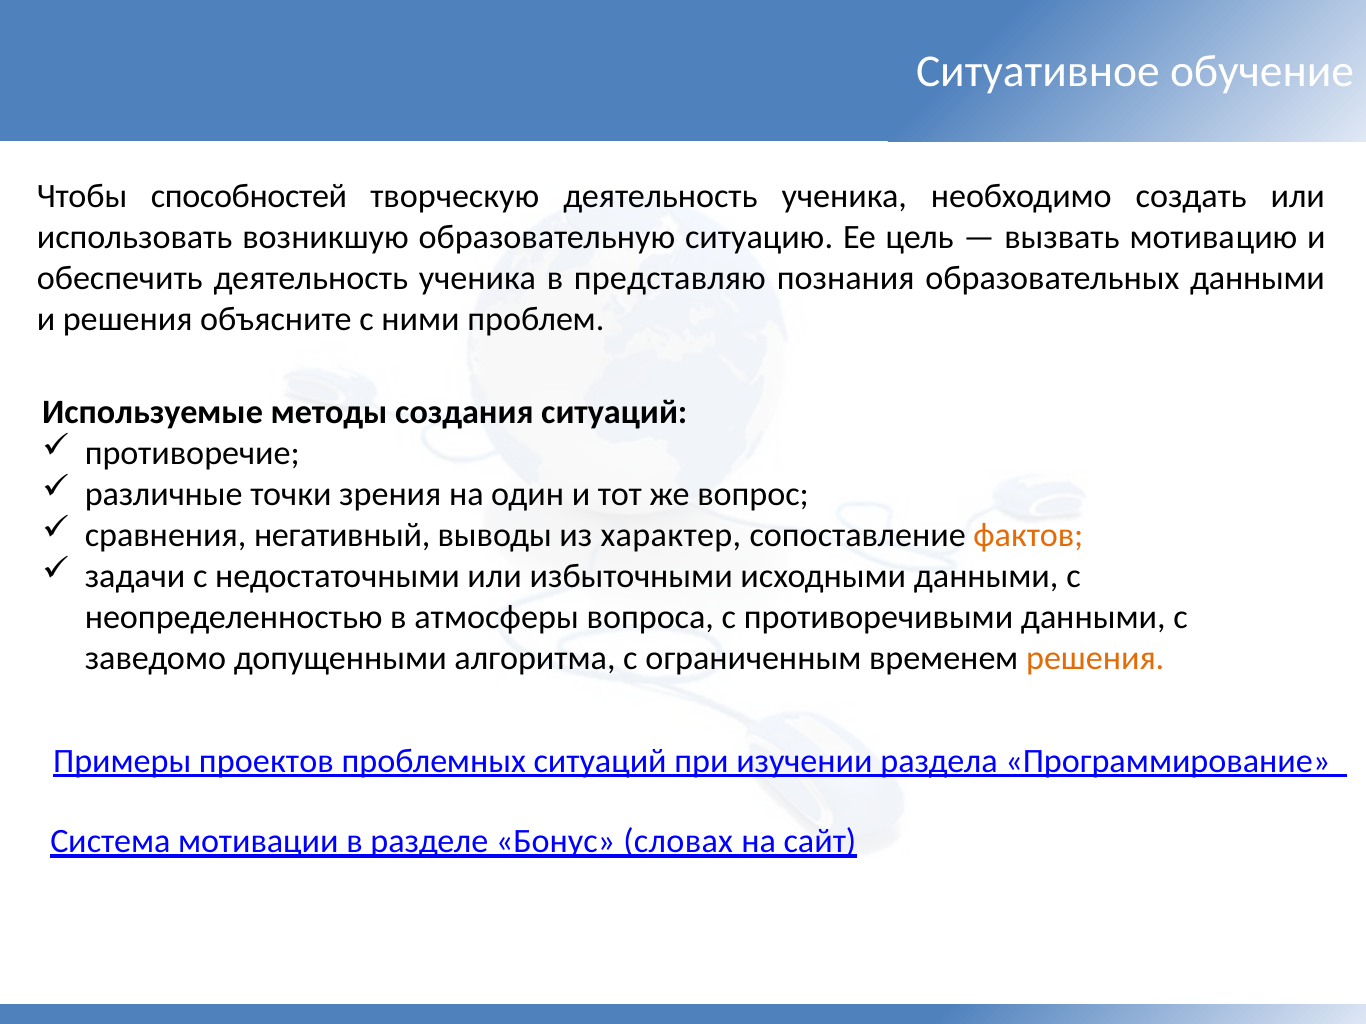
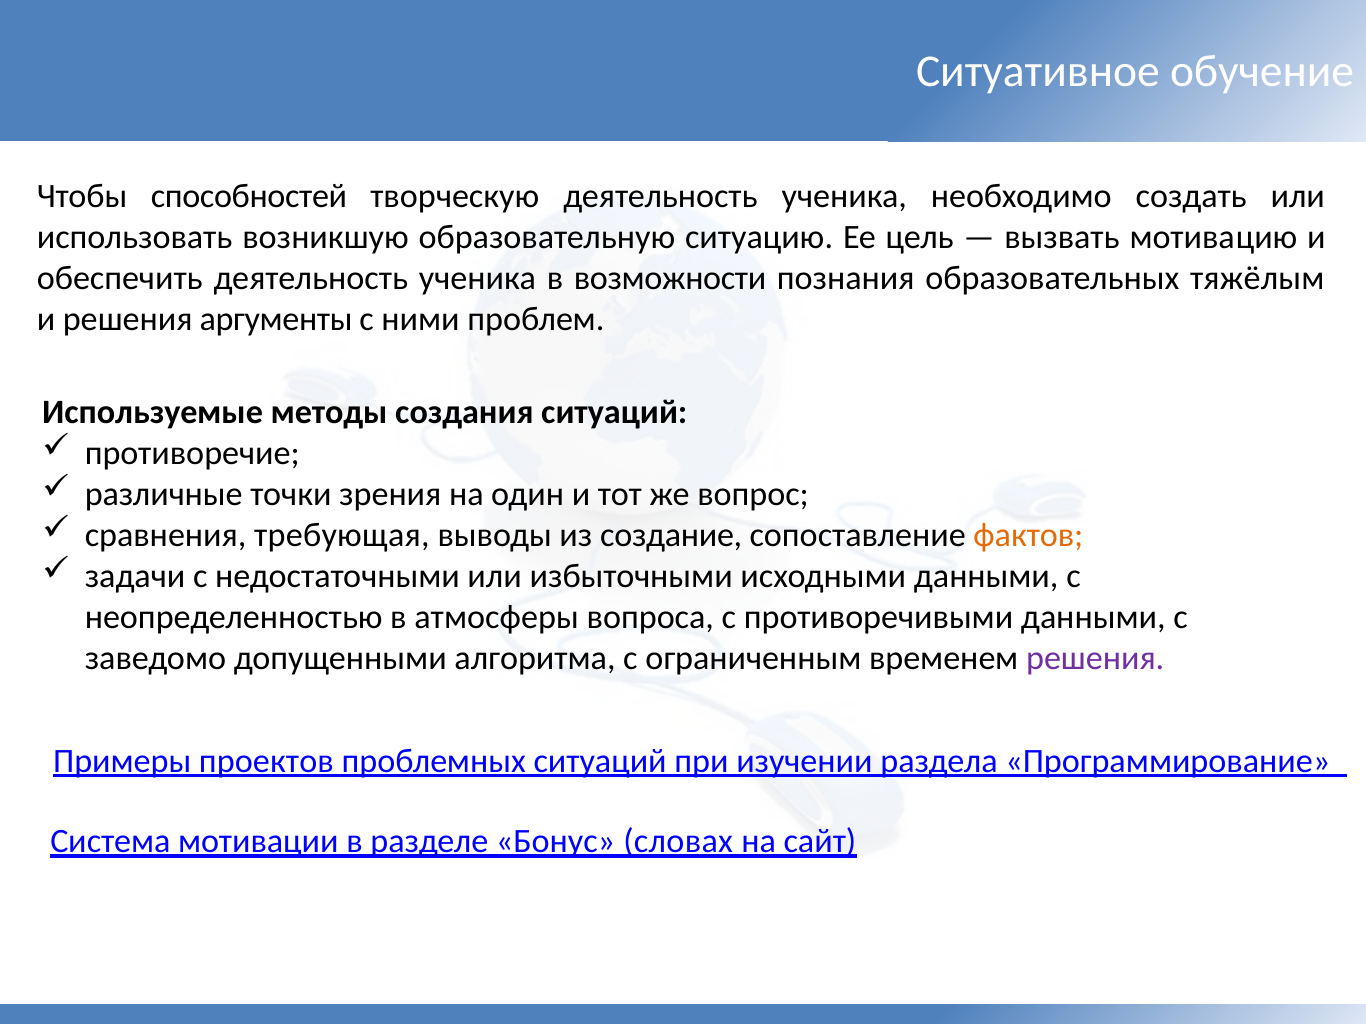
представляю: представляю -> возможности
образовательных данными: данными -> тяжёлым
объясните: объясните -> аргументы
негативный: негативный -> требующая
характер: характер -> создание
решения at (1095, 659) colour: orange -> purple
